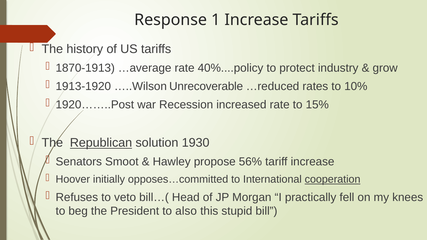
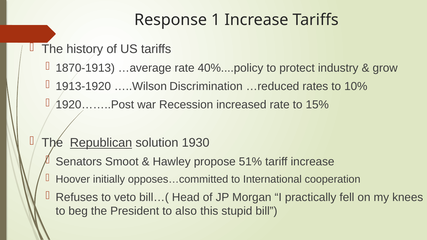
Unrecoverable: Unrecoverable -> Discrimination
56%: 56% -> 51%
cooperation underline: present -> none
